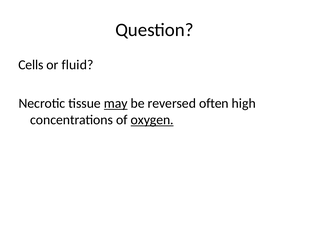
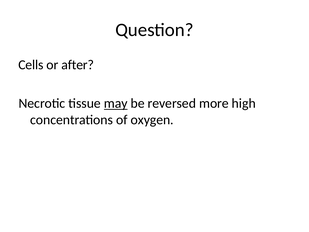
fluid: fluid -> after
often: often -> more
oxygen underline: present -> none
